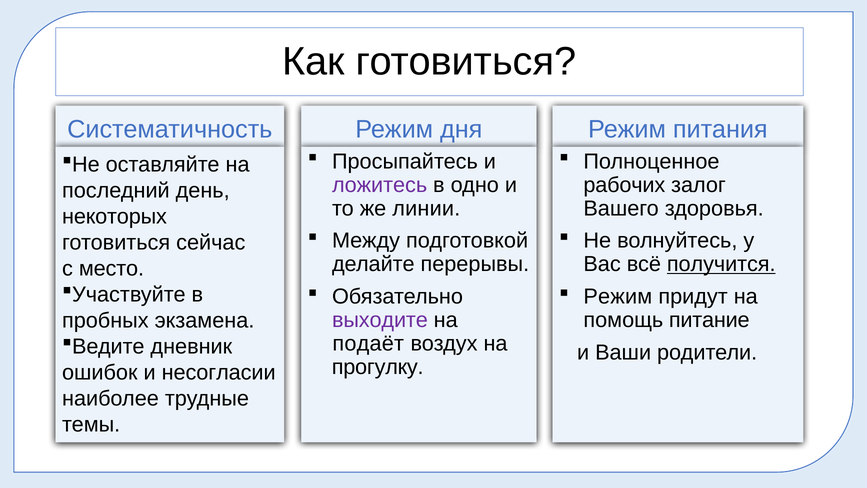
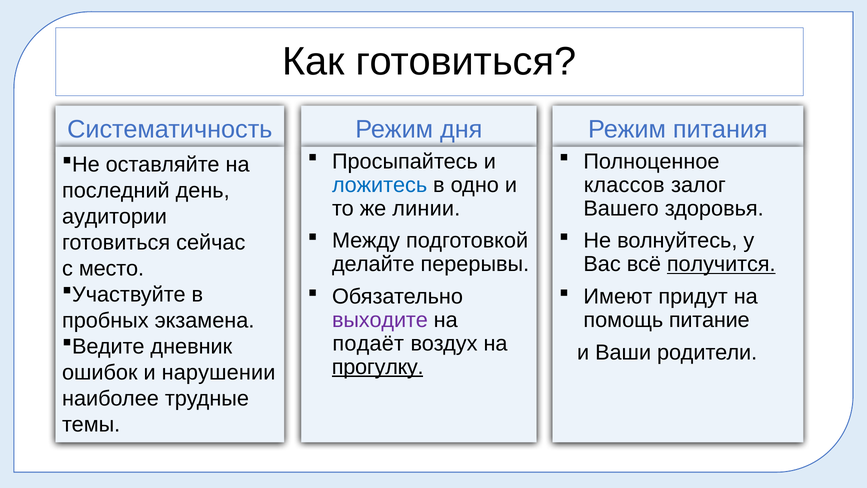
ложитесь colour: purple -> blue
рабочих: рабочих -> классов
некоторых: некоторых -> аудитории
Режим at (618, 296): Режим -> Имеют
прогулку underline: none -> present
несогласии: несогласии -> нарушении
